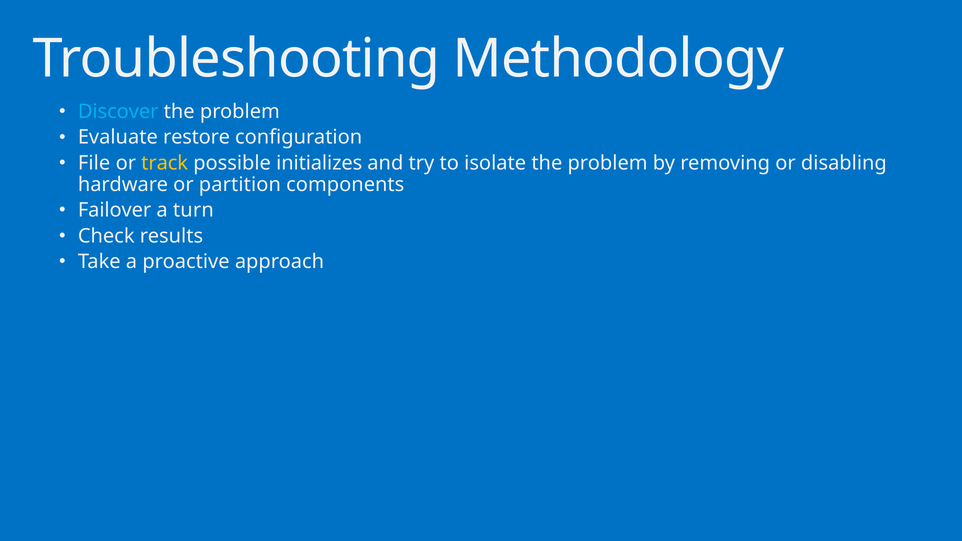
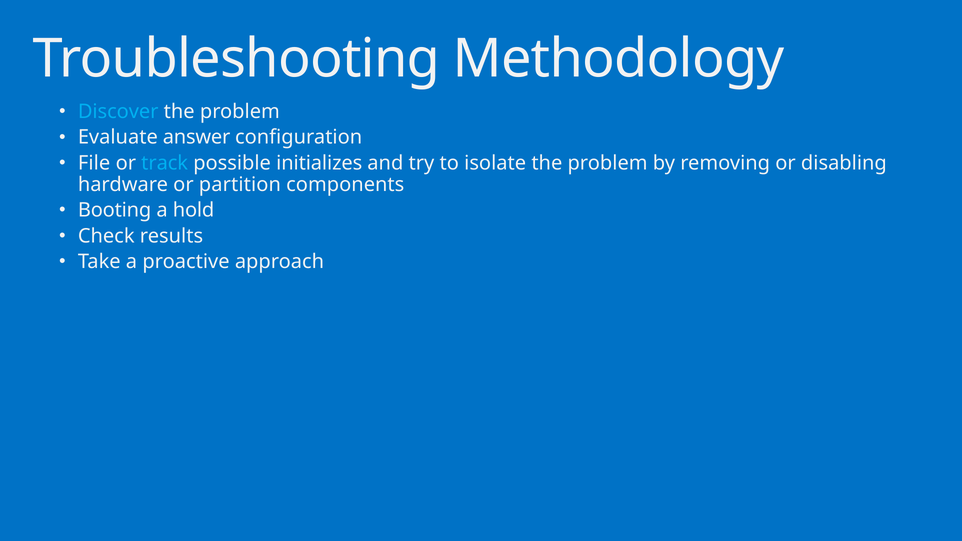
restore: restore -> answer
track colour: yellow -> light blue
Failover: Failover -> Booting
turn: turn -> hold
